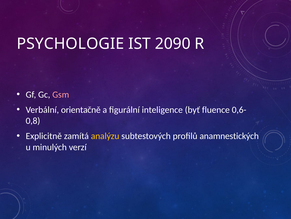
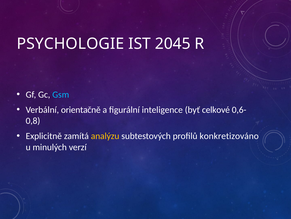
2090: 2090 -> 2045
Gsm colour: pink -> light blue
fluence: fluence -> celkové
anamnestických: anamnestických -> konkretizováno
